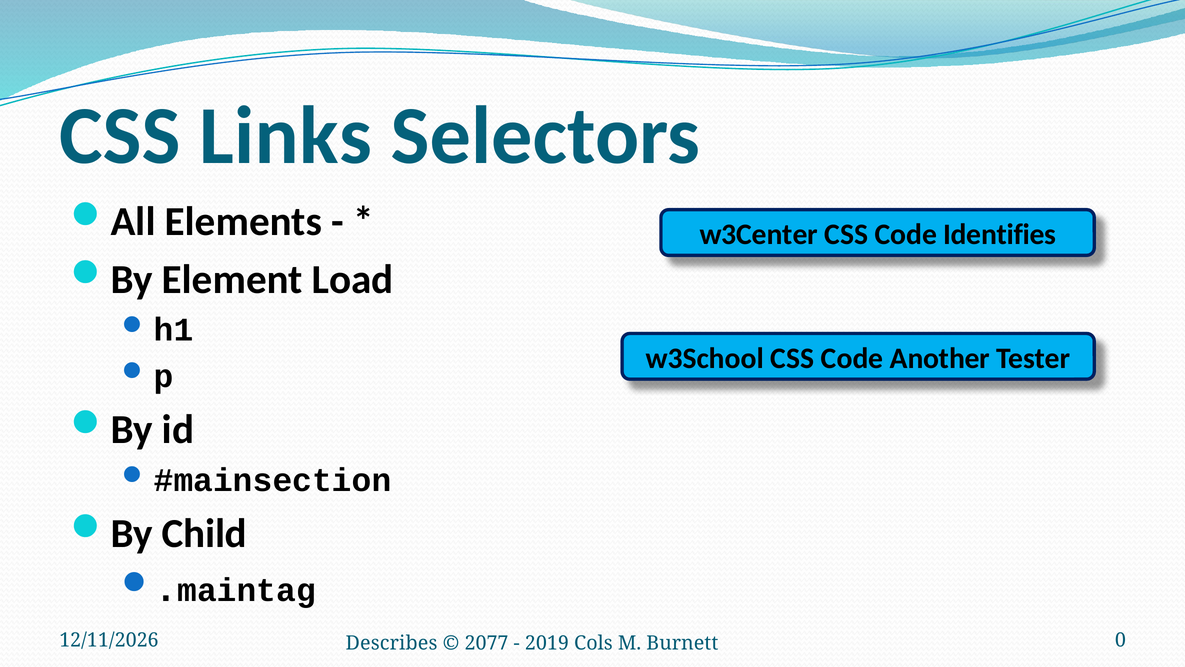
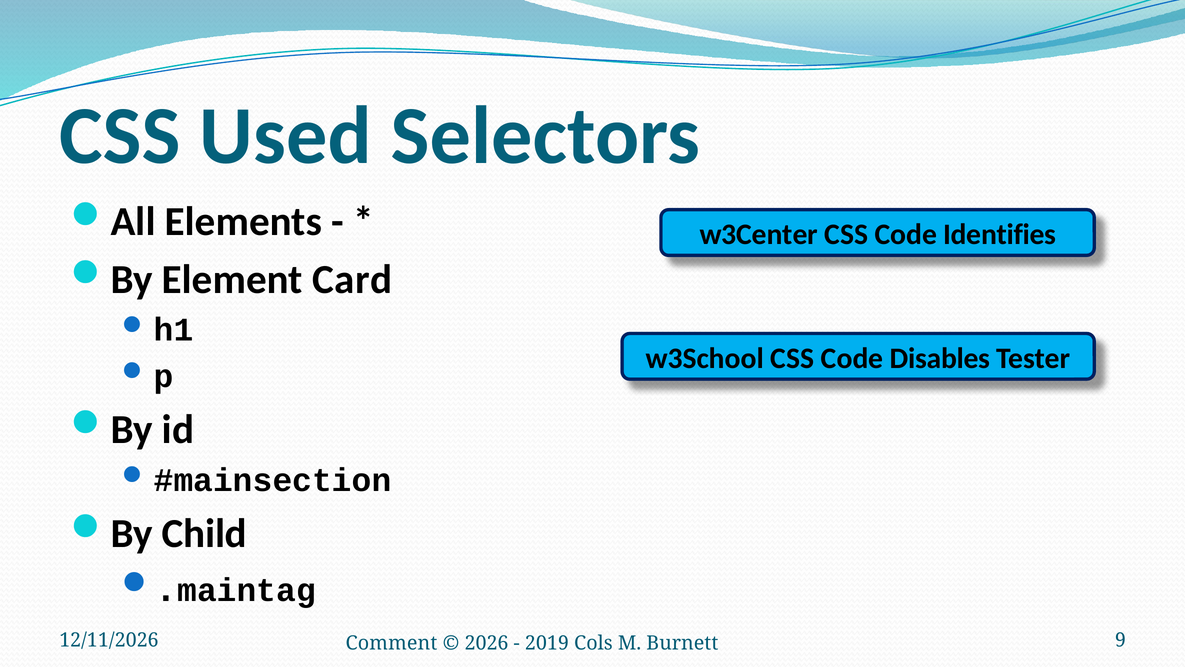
Links: Links -> Used
Load: Load -> Card
Another: Another -> Disables
Describes: Describes -> Comment
2077: 2077 -> 2026
0: 0 -> 9
